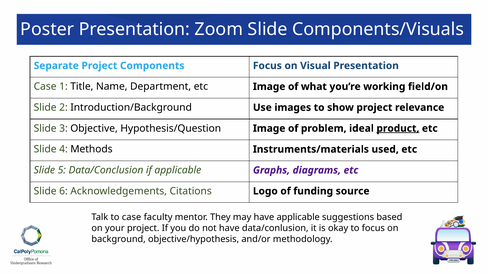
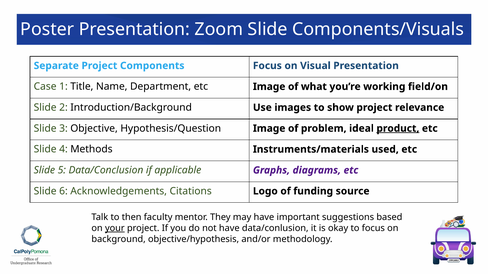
to case: case -> then
have applicable: applicable -> important
your underline: none -> present
